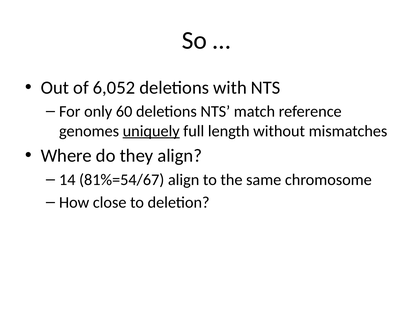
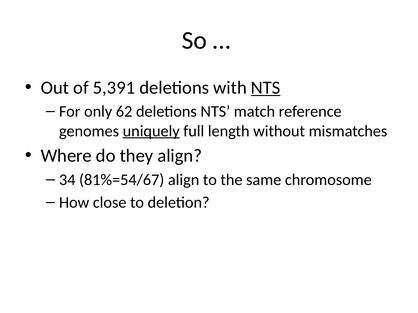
6,052: 6,052 -> 5,391
NTS at (266, 88) underline: none -> present
60: 60 -> 62
14: 14 -> 34
